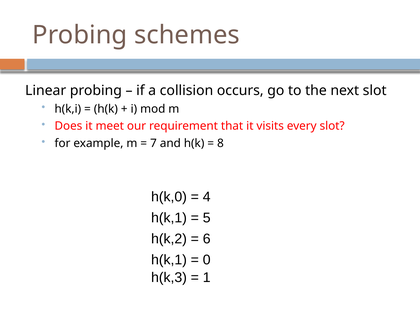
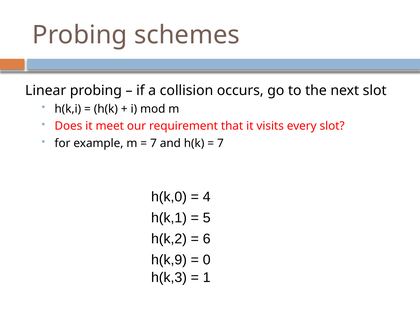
8 at (220, 143): 8 -> 7
h(k,1 at (169, 260): h(k,1 -> h(k,9
